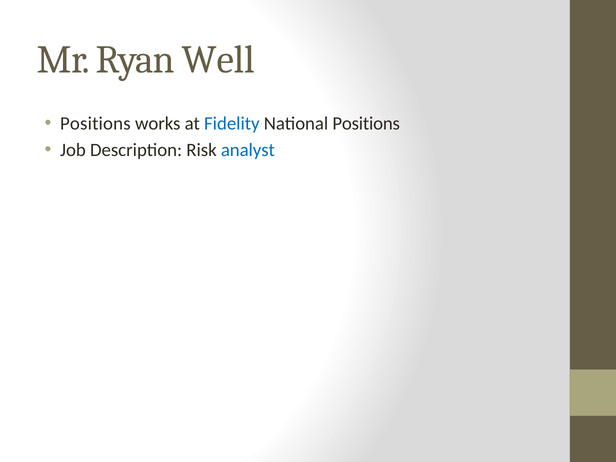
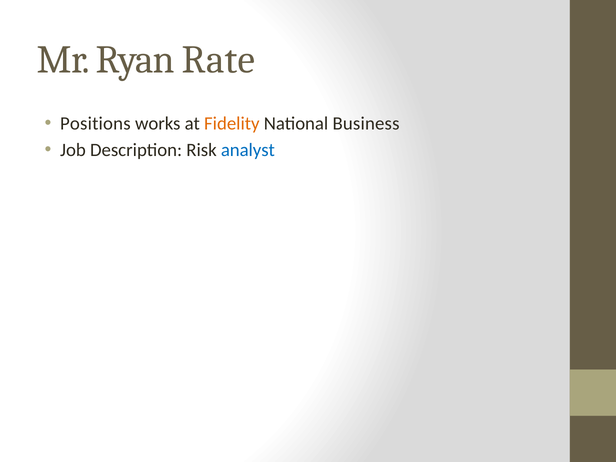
Well: Well -> Rate
Fidelity colour: blue -> orange
National Positions: Positions -> Business
